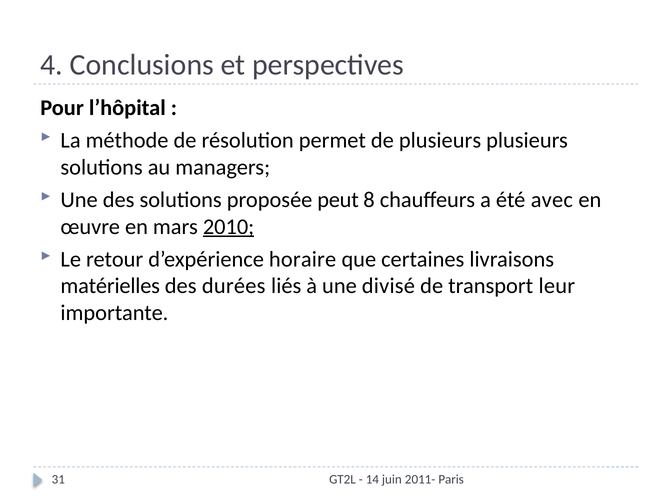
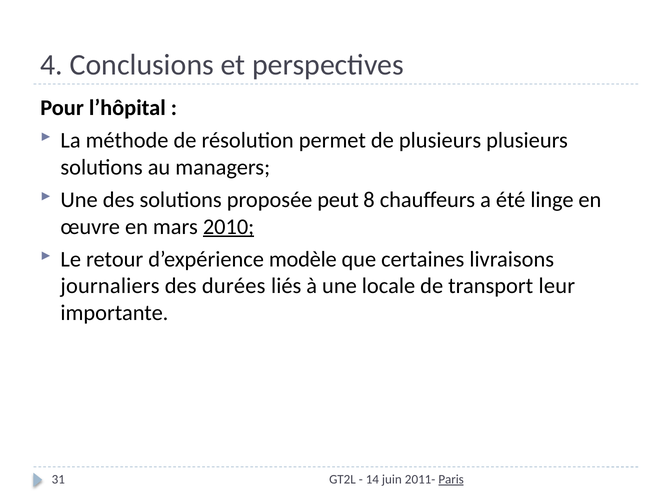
avec: avec -> linge
horaire: horaire -> modèle
matérielles: matérielles -> journaliers
divisé: divisé -> locale
Paris underline: none -> present
